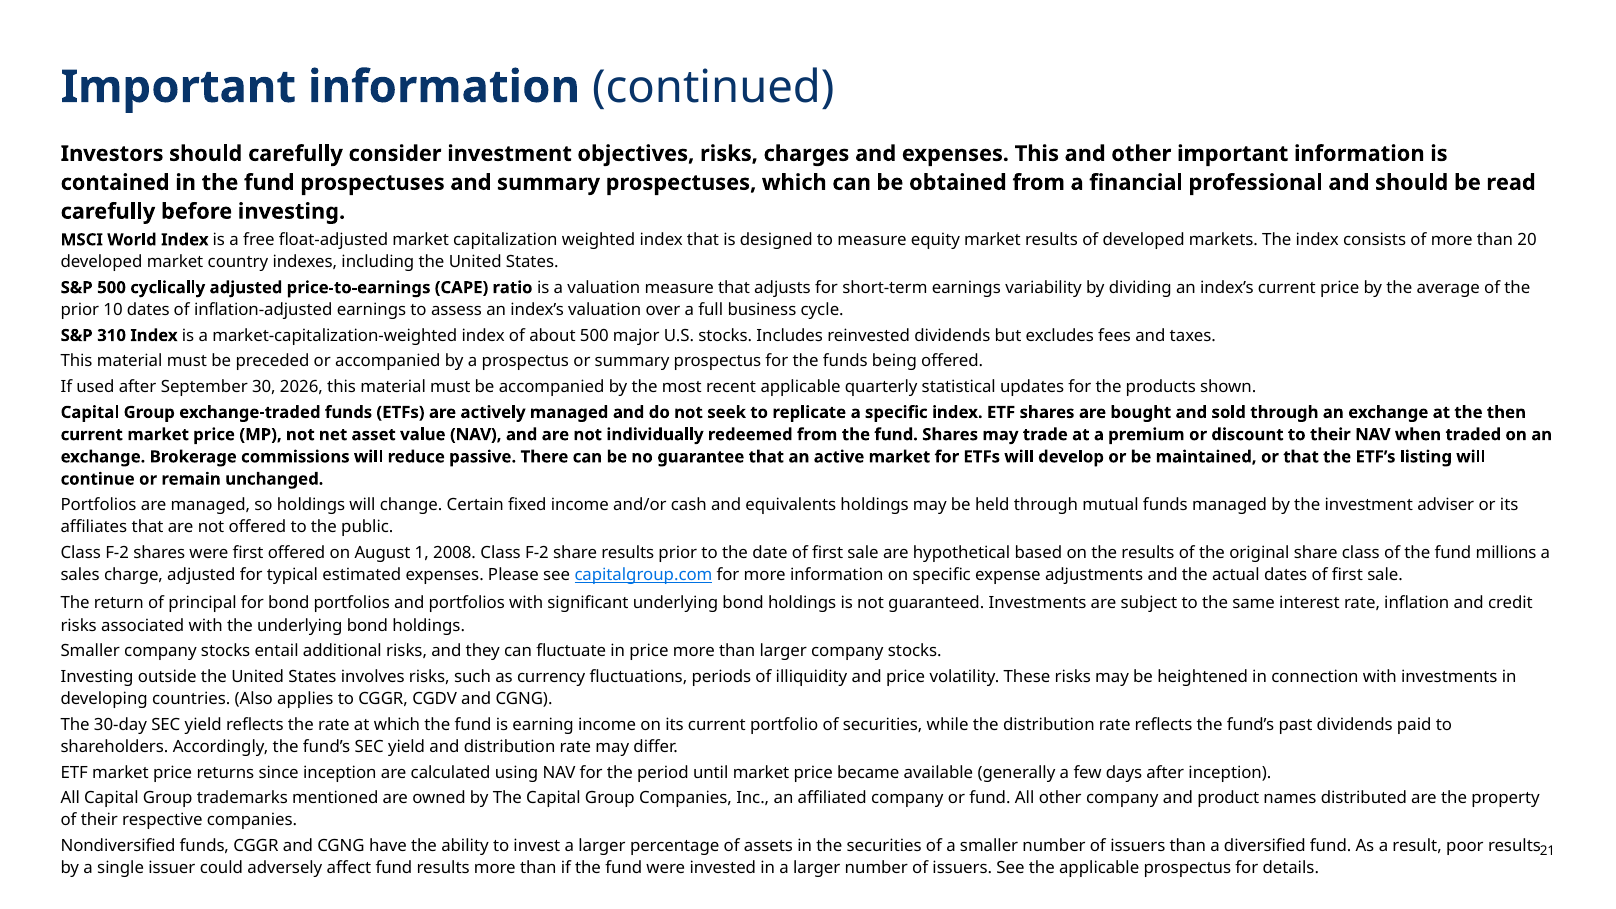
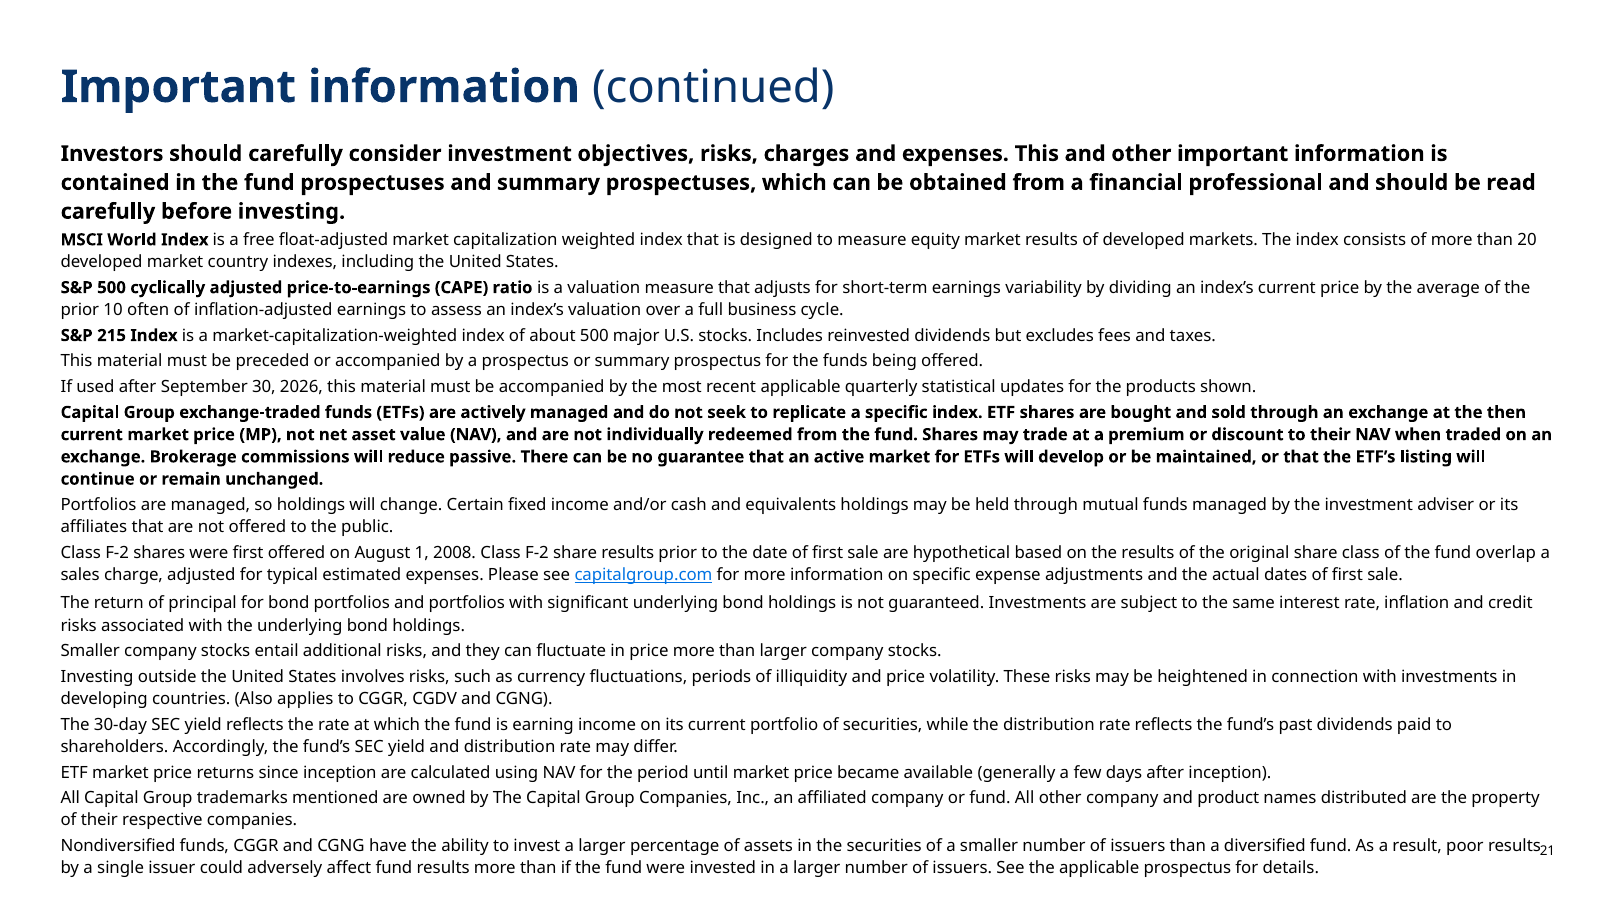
10 dates: dates -> often
310: 310 -> 215
millions: millions -> overlap
